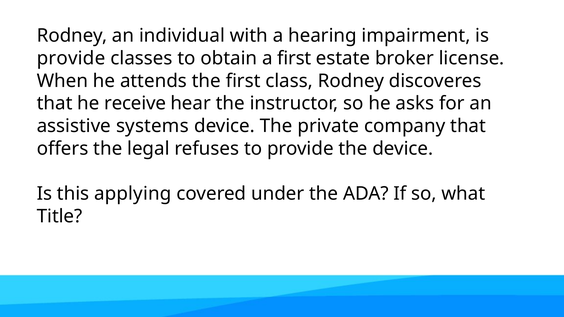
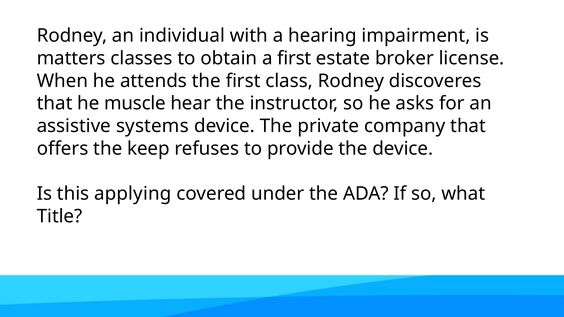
provide at (71, 58): provide -> matters
receive: receive -> muscle
legal: legal -> keep
